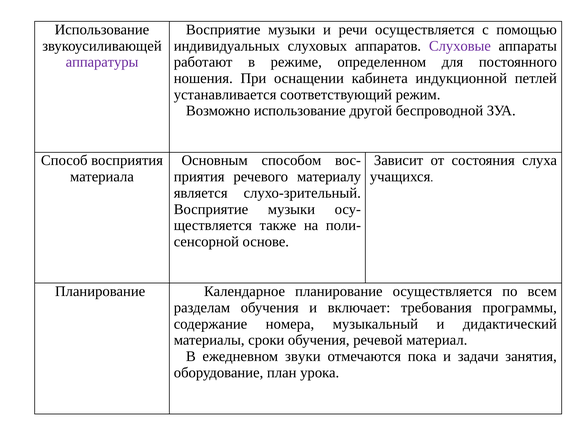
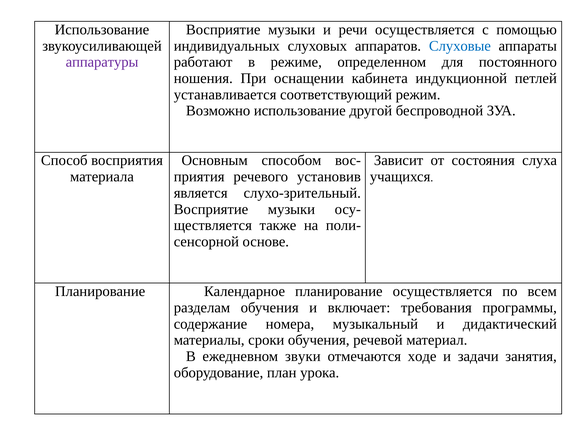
Слуховые colour: purple -> blue
материалу: материалу -> установив
пока: пока -> ходе
